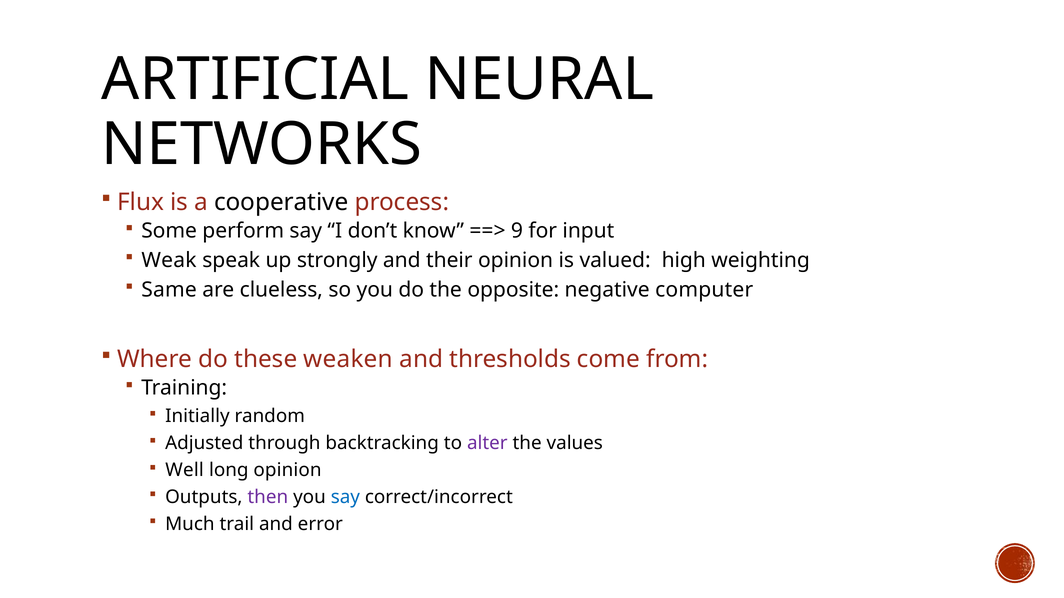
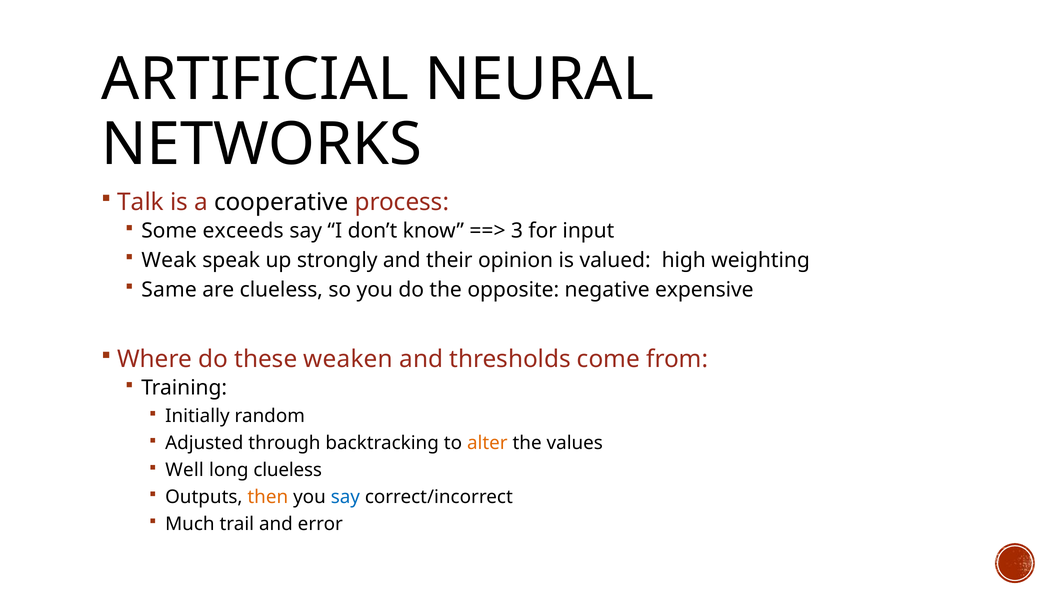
Flux: Flux -> Talk
perform: perform -> exceeds
9: 9 -> 3
computer: computer -> expensive
alter colour: purple -> orange
long opinion: opinion -> clueless
then colour: purple -> orange
